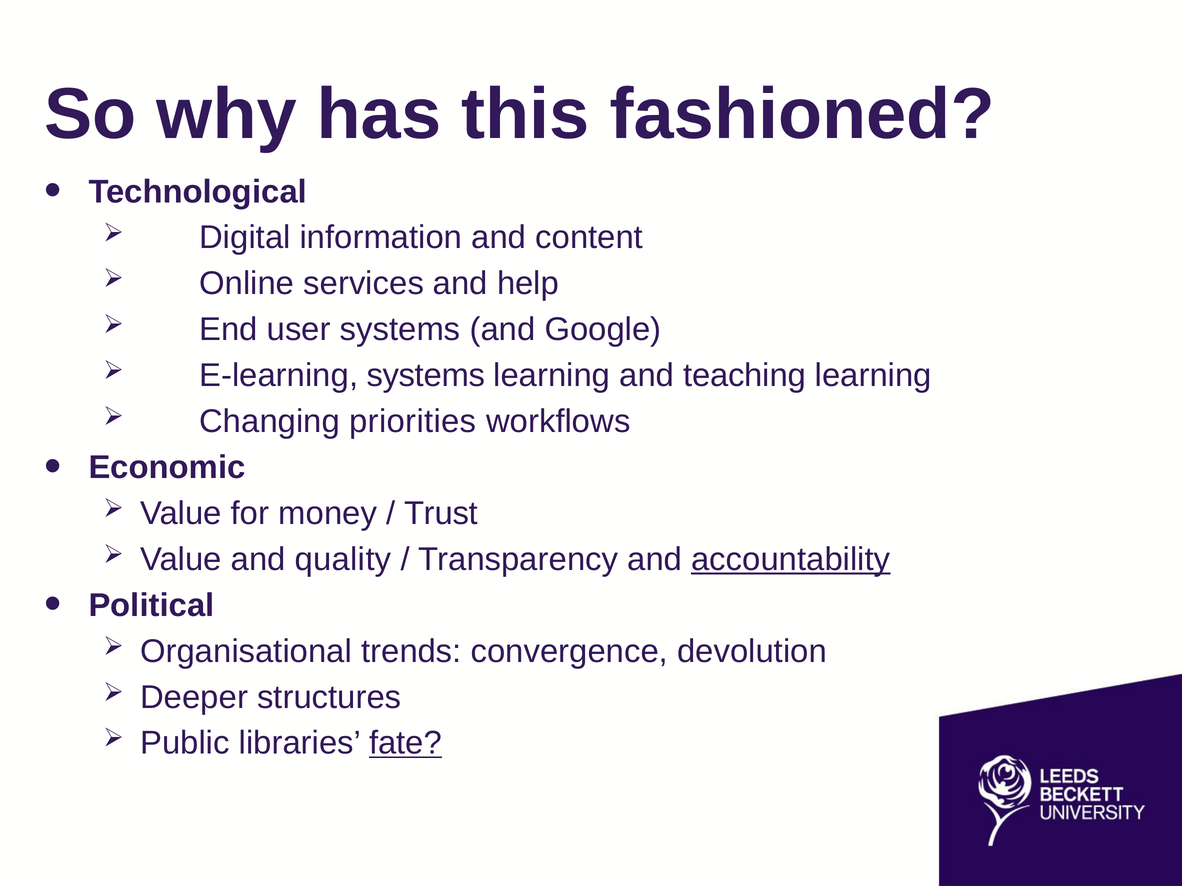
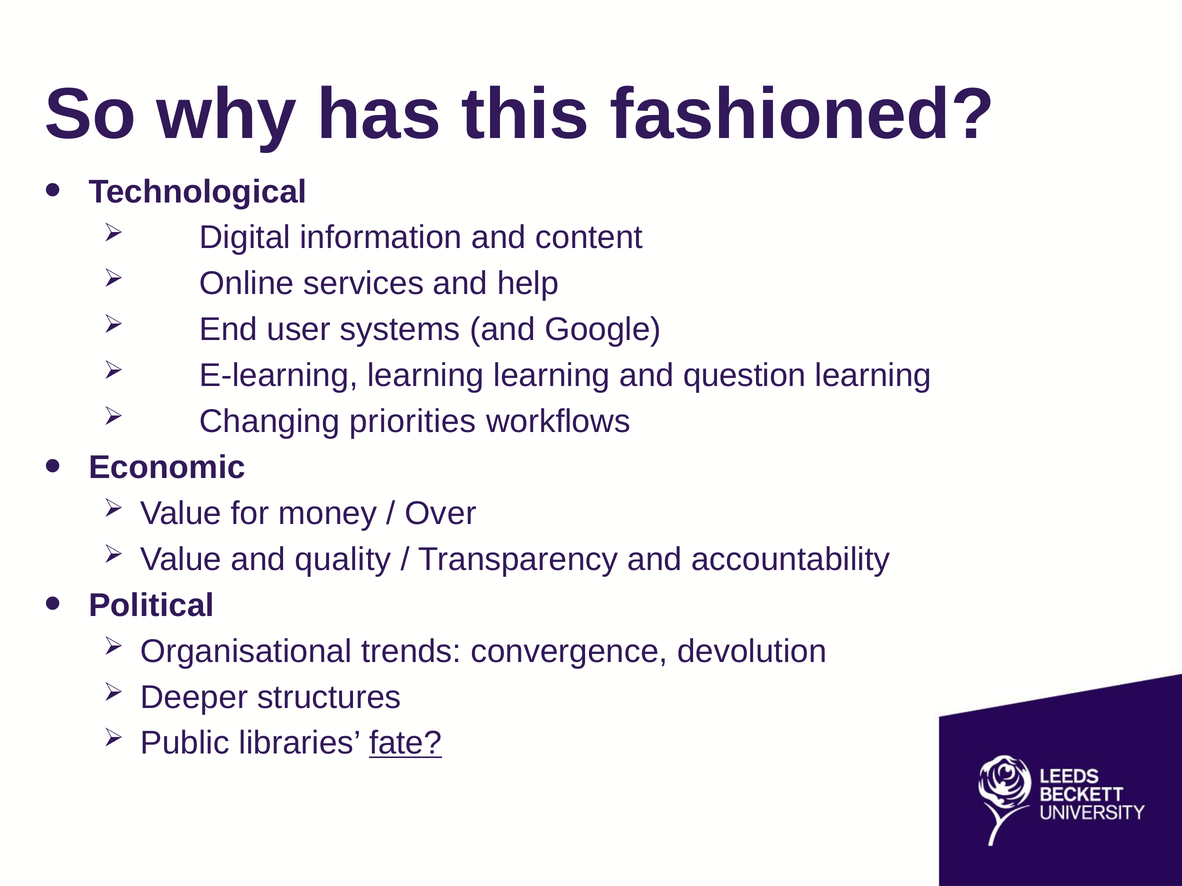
E-learning systems: systems -> learning
teaching: teaching -> question
Trust: Trust -> Over
accountability underline: present -> none
